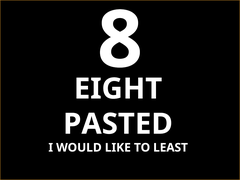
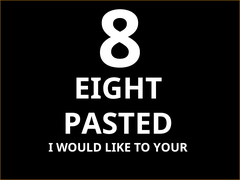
LEAST: LEAST -> YOUR
